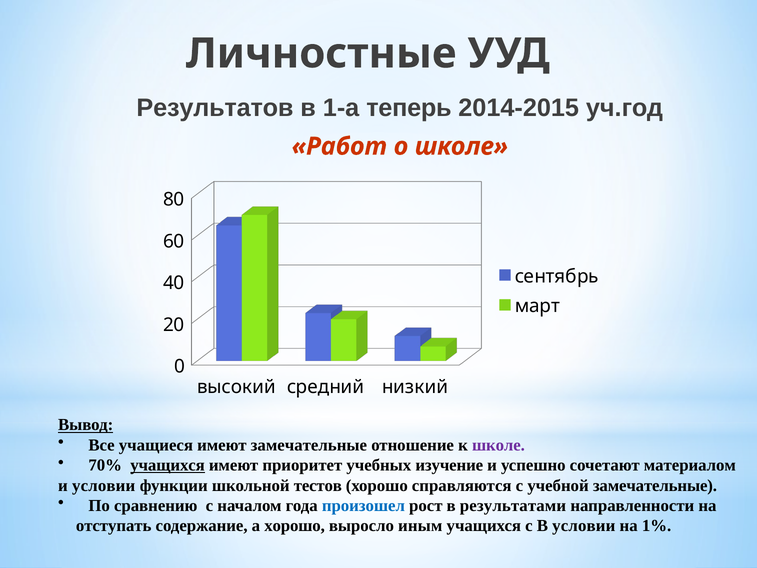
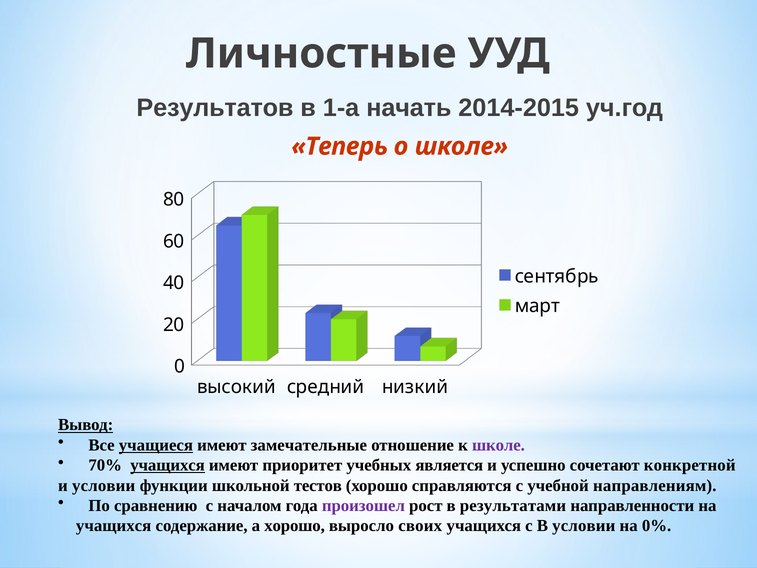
теперь: теперь -> начать
Работ: Работ -> Теперь
учащиеся underline: none -> present
изучение: изучение -> является
материалом: материалом -> конкретной
учебной замечательные: замечательные -> направлениям
произошел colour: blue -> purple
отступать at (114, 526): отступать -> учащихся
иным: иным -> своих
1%: 1% -> 0%
